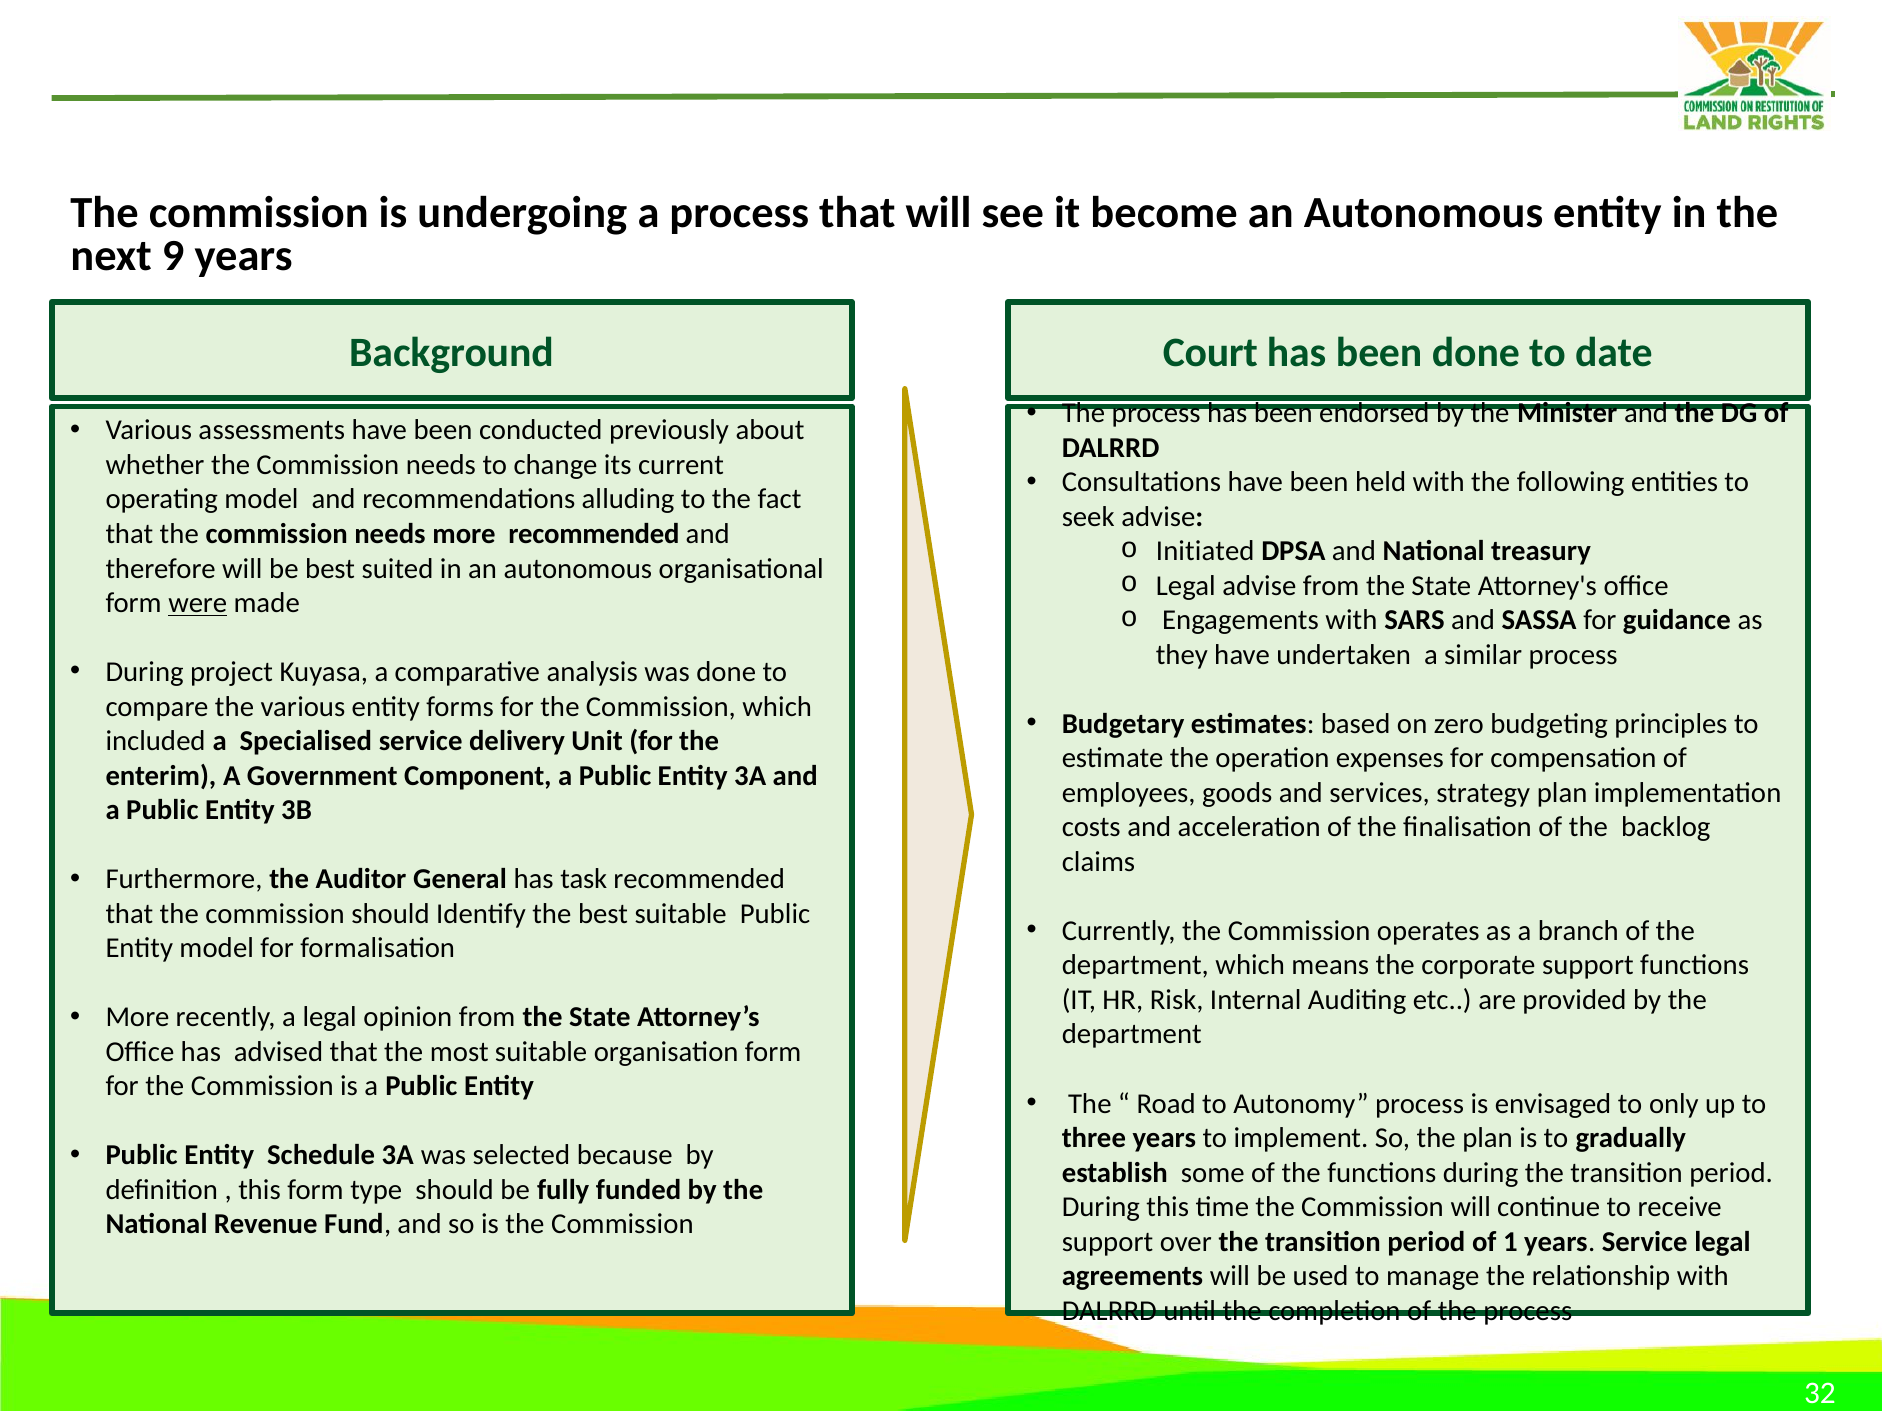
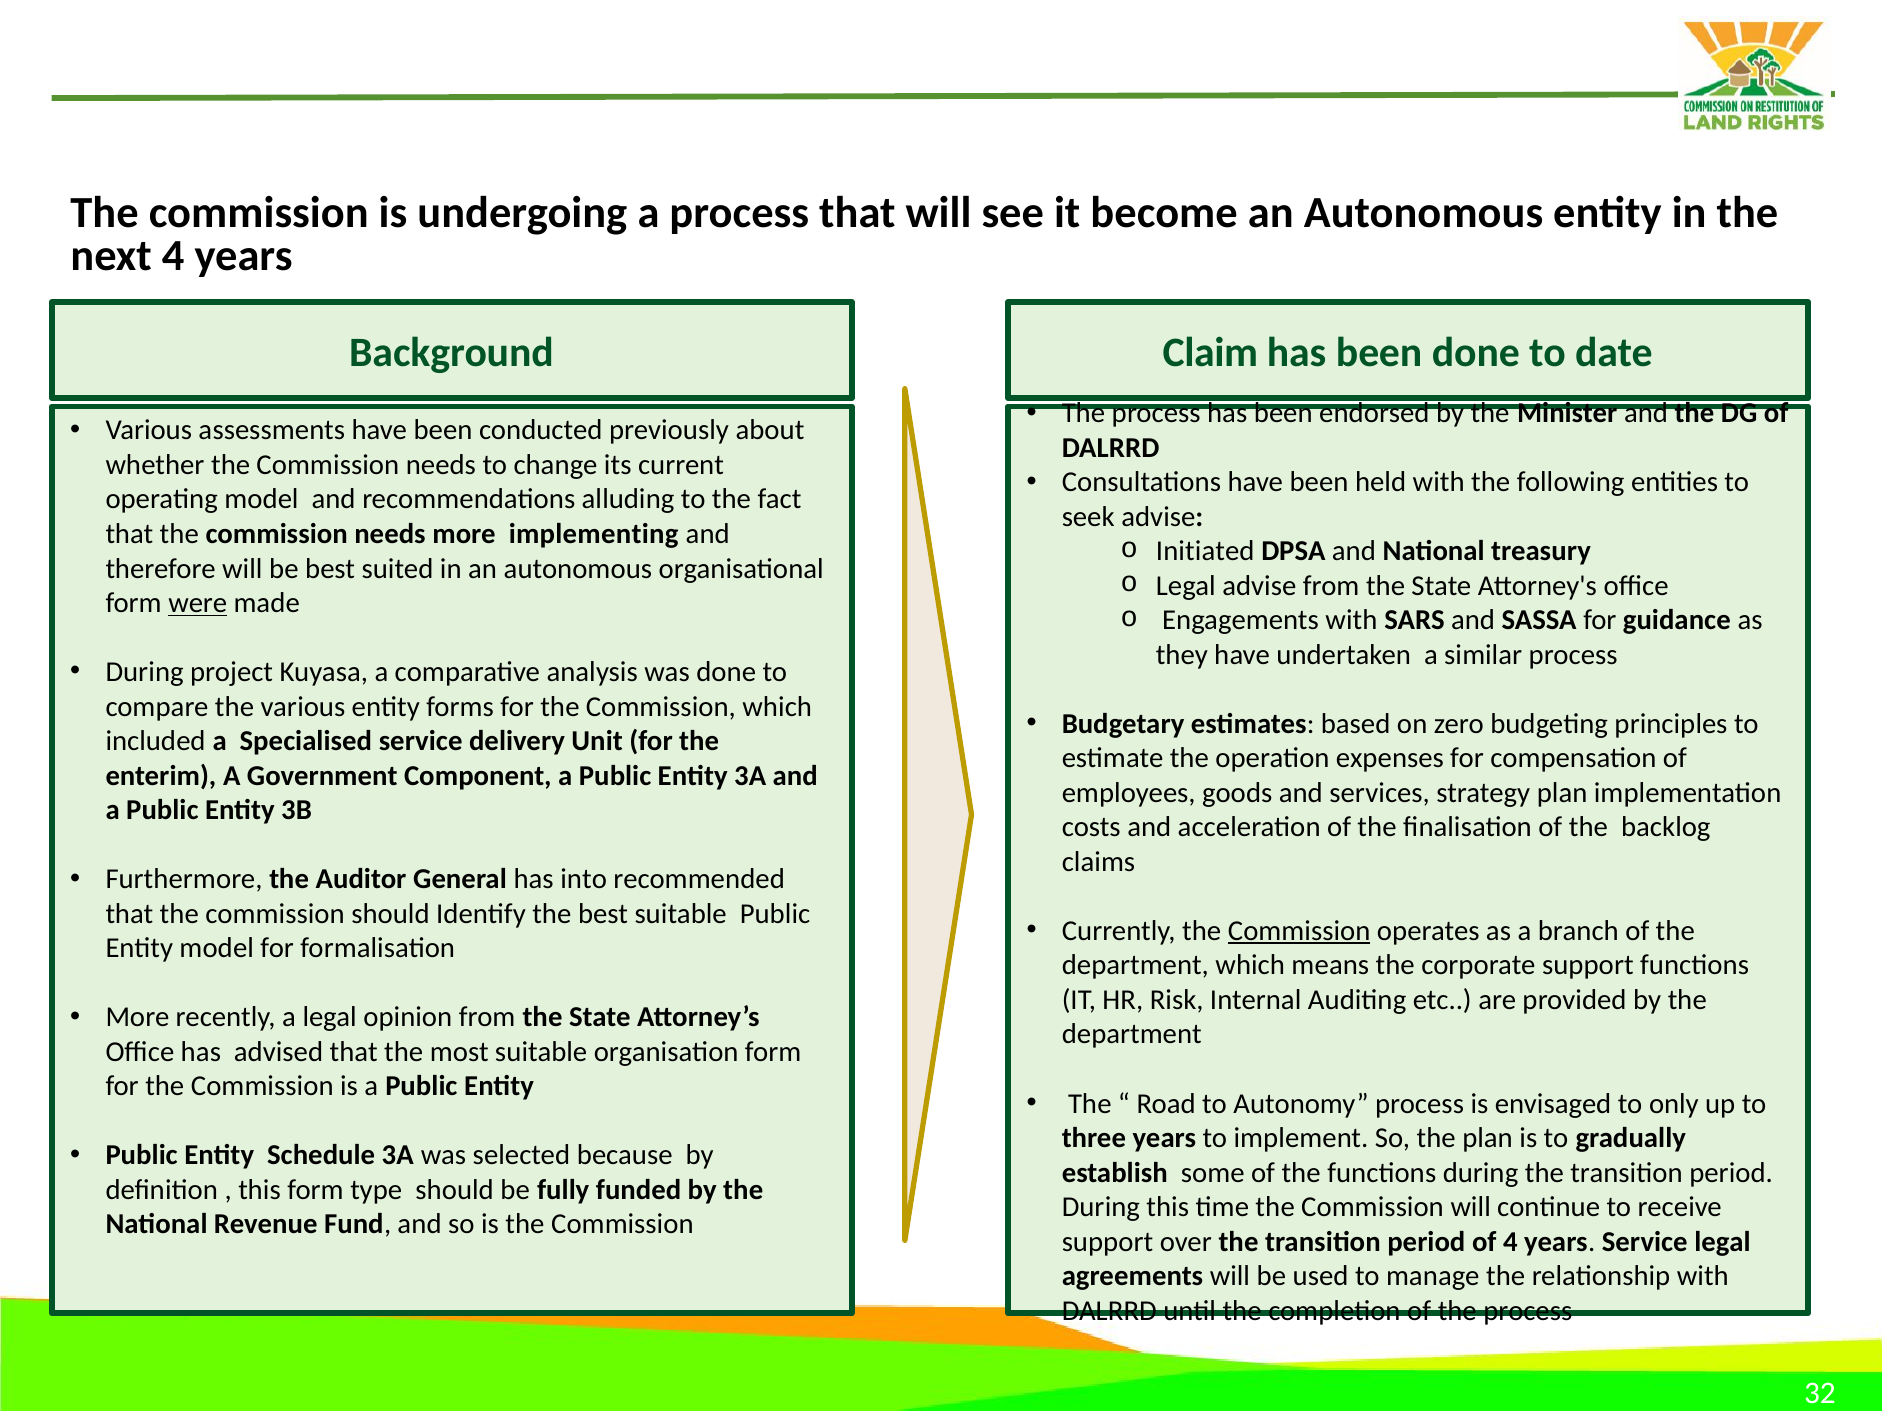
next 9: 9 -> 4
Court: Court -> Claim
more recommended: recommended -> implementing
task: task -> into
Commission at (1299, 931) underline: none -> present
of 1: 1 -> 4
